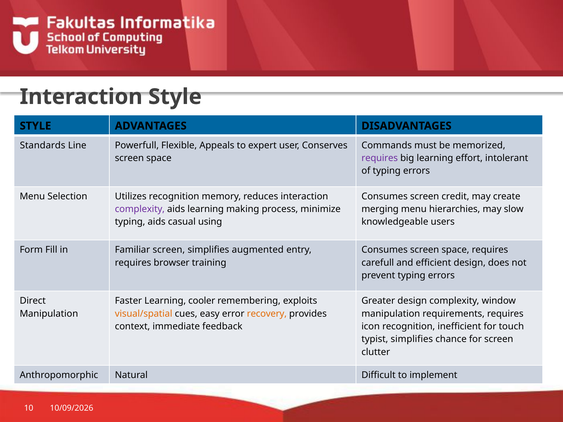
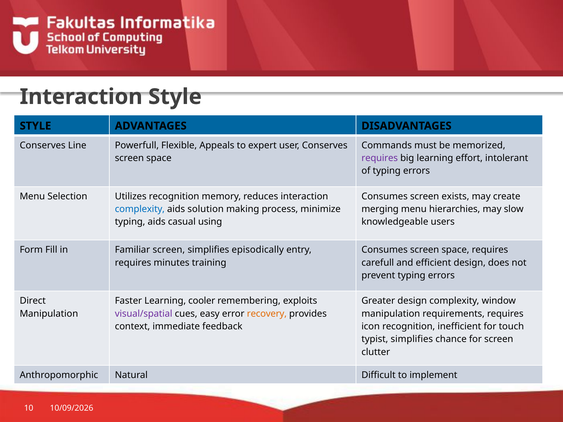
Standards at (43, 145): Standards -> Conserves
credit: credit -> exists
complexity at (140, 209) colour: purple -> blue
aids learning: learning -> solution
augmented: augmented -> episodically
browser: browser -> minutes
visual/spatial colour: orange -> purple
